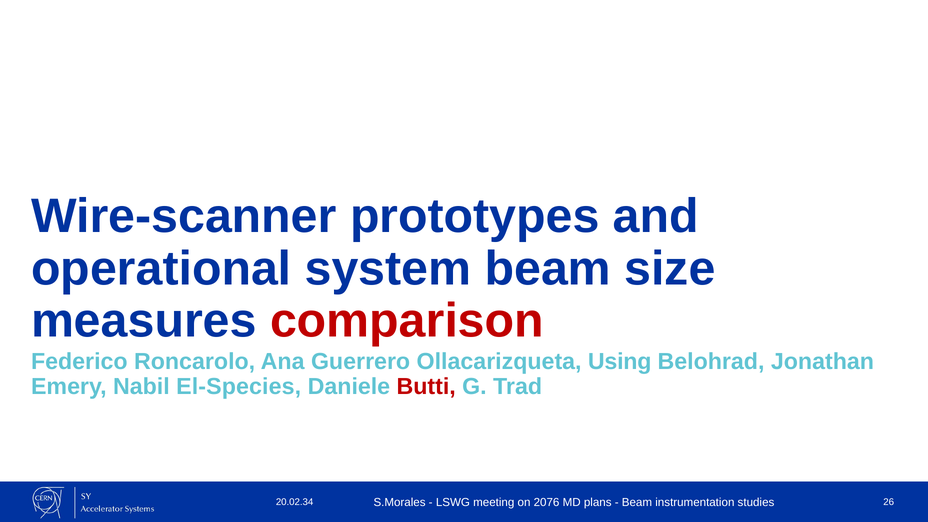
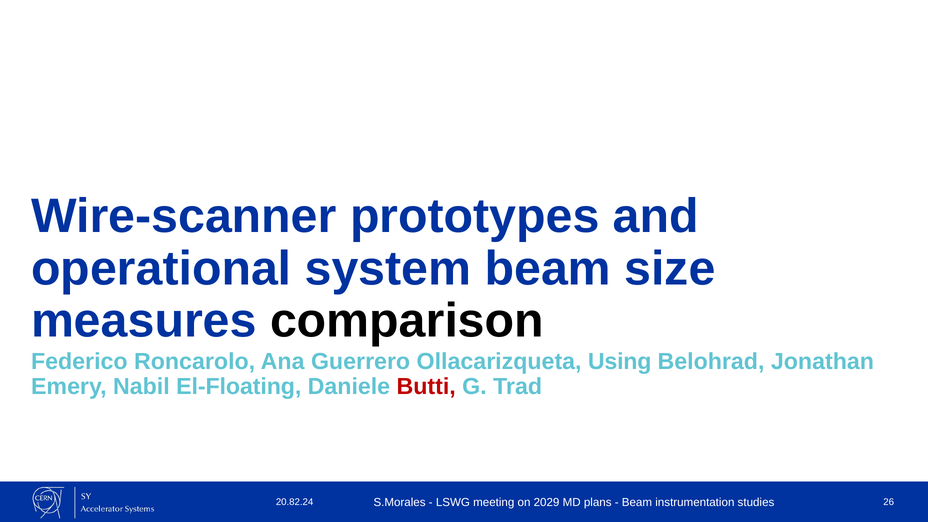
comparison colour: red -> black
El-Species: El-Species -> El-Floating
20.02.34: 20.02.34 -> 20.82.24
2076: 2076 -> 2029
